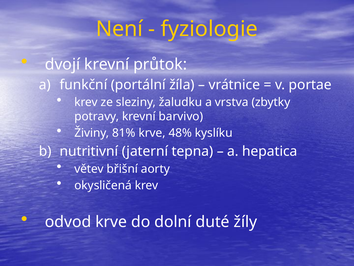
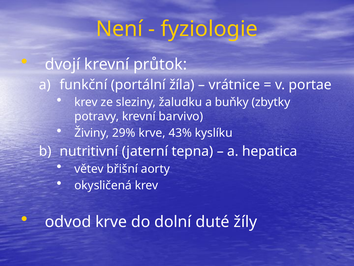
vrstva: vrstva -> buňky
81%: 81% -> 29%
48%: 48% -> 43%
